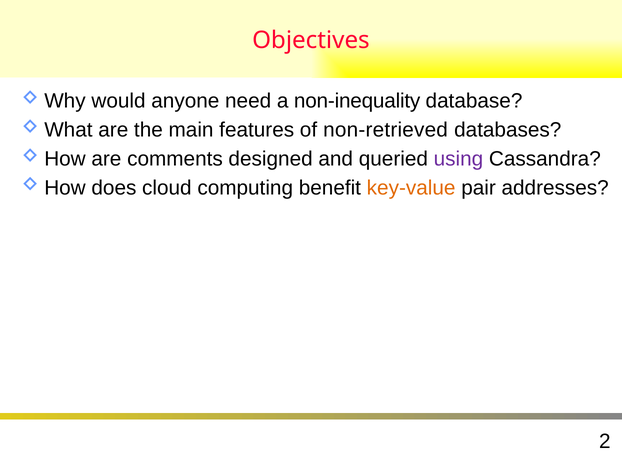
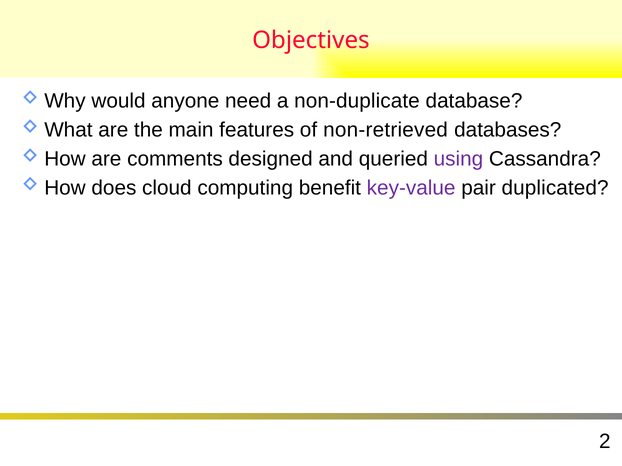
non-inequality: non-inequality -> non-duplicate
key-value colour: orange -> purple
addresses: addresses -> duplicated
